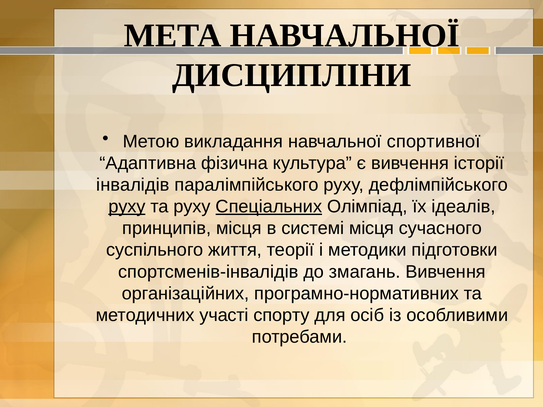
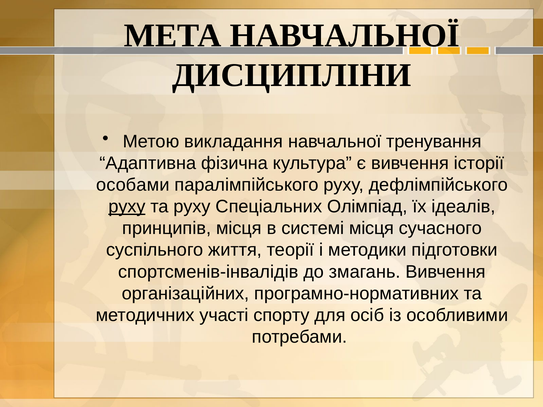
спортивної: спортивної -> тренування
інвалідів: інвалідів -> особами
Спеціальних underline: present -> none
